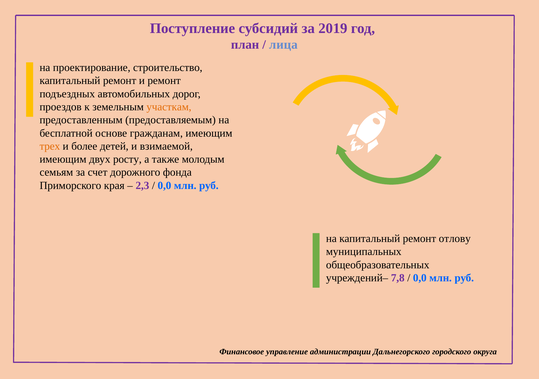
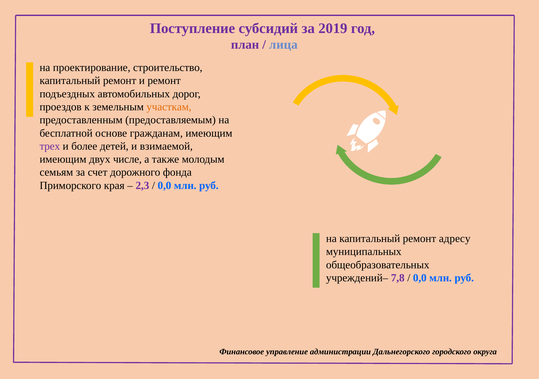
трех colour: orange -> purple
росту: росту -> числе
отлову: отлову -> адресу
